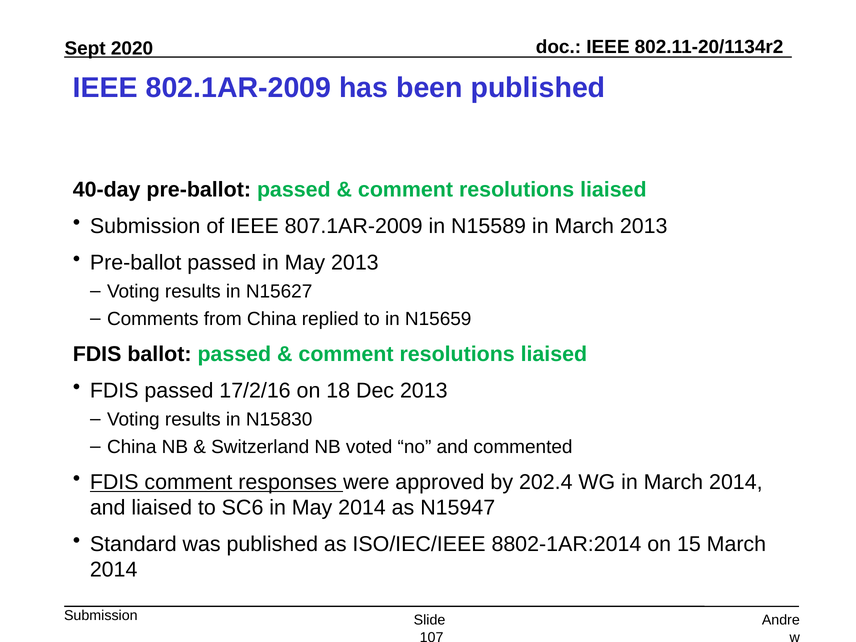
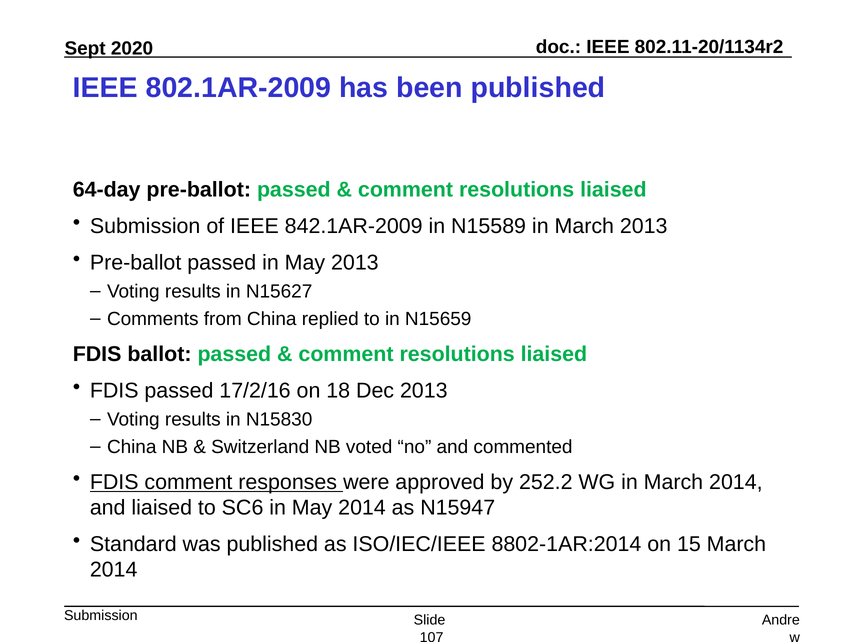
40-day: 40-day -> 64-day
807.1AR-2009: 807.1AR-2009 -> 842.1AR-2009
202.4: 202.4 -> 252.2
